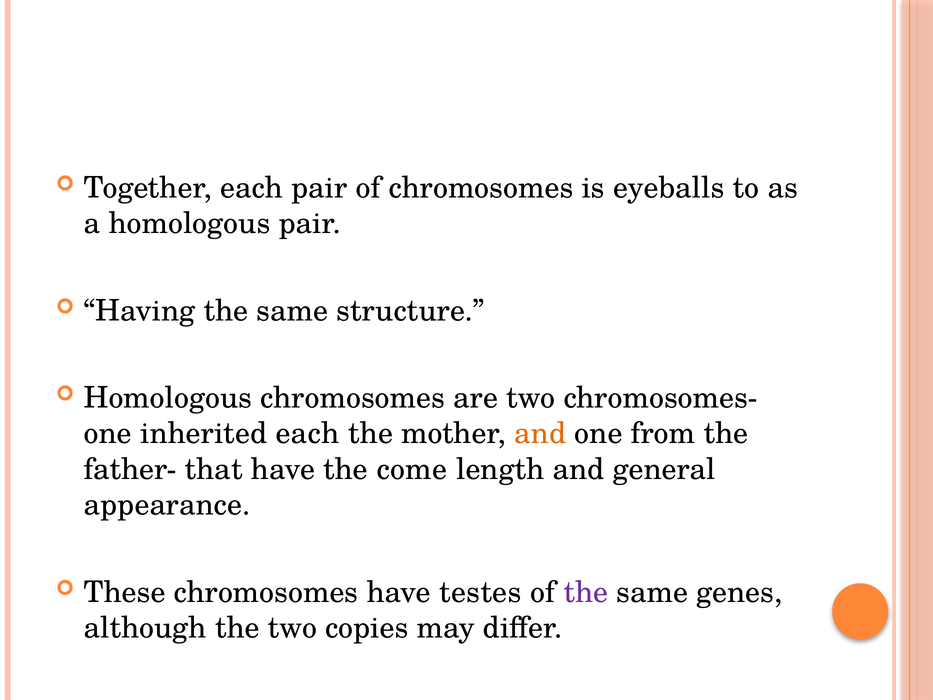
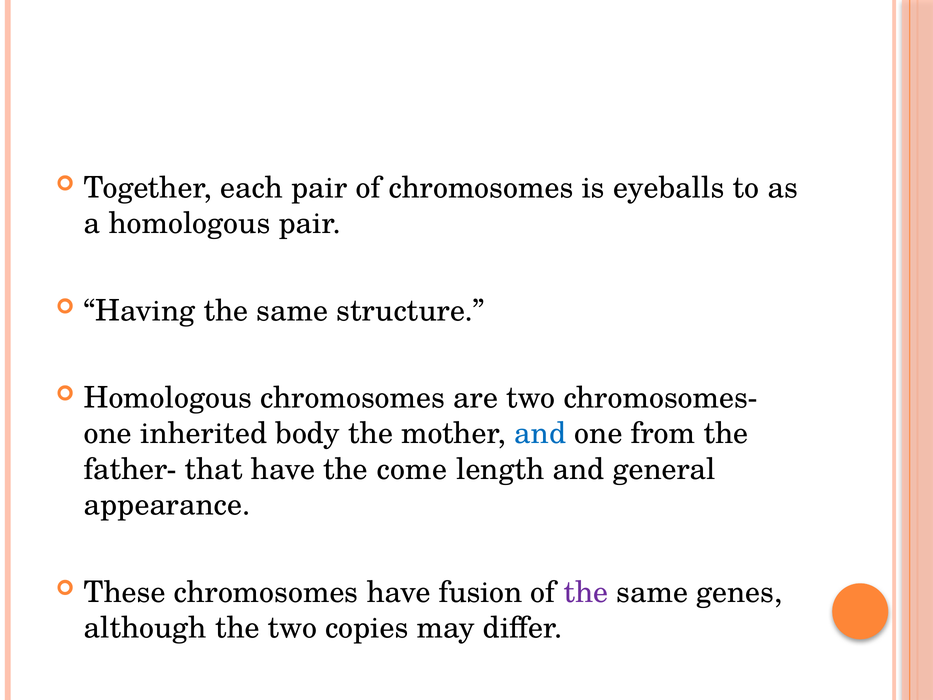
inherited each: each -> body
and at (540, 433) colour: orange -> blue
testes: testes -> fusion
